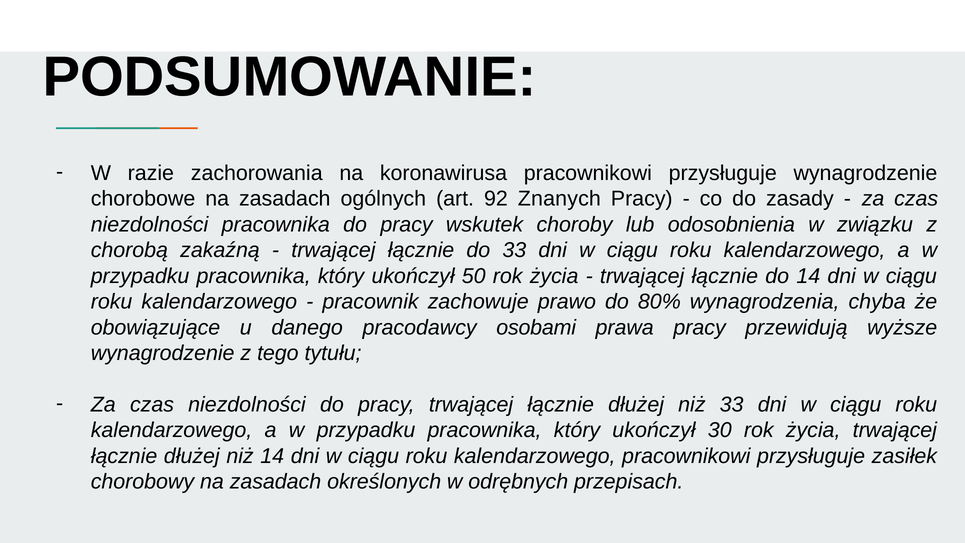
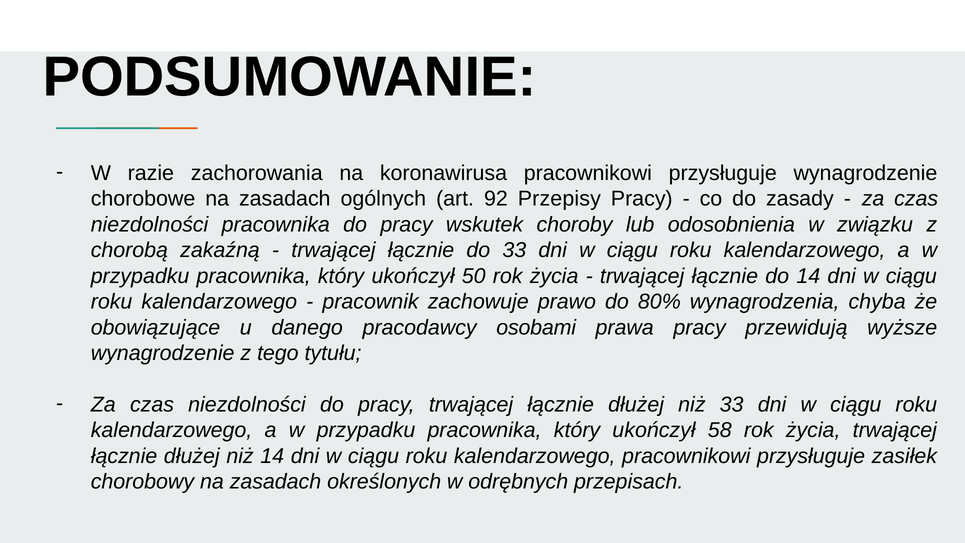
Znanych: Znanych -> Przepisy
30: 30 -> 58
